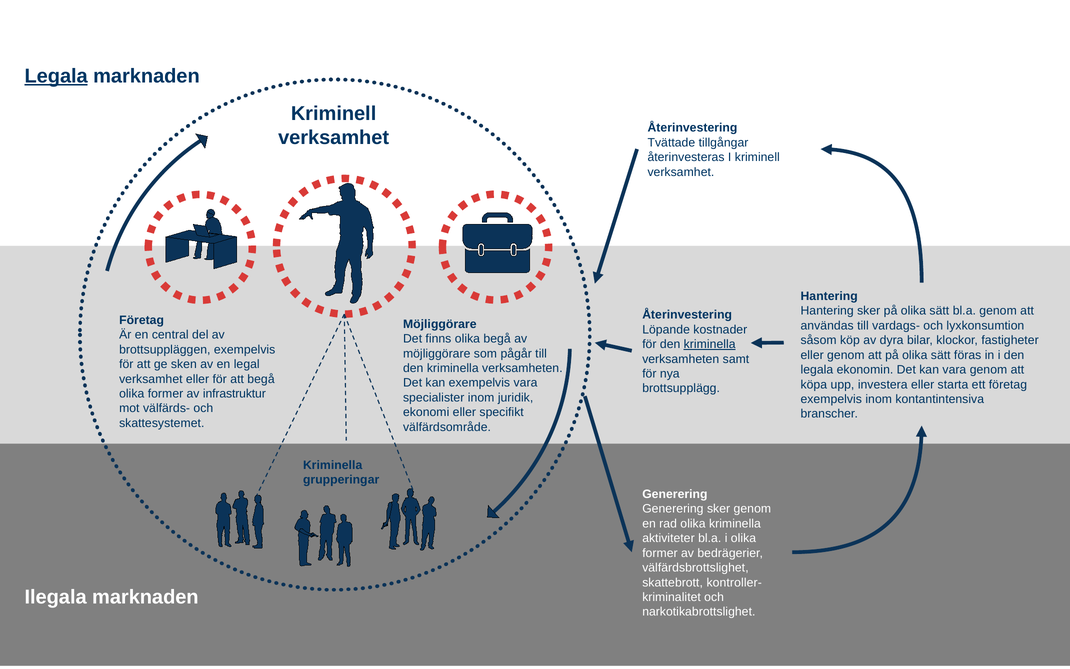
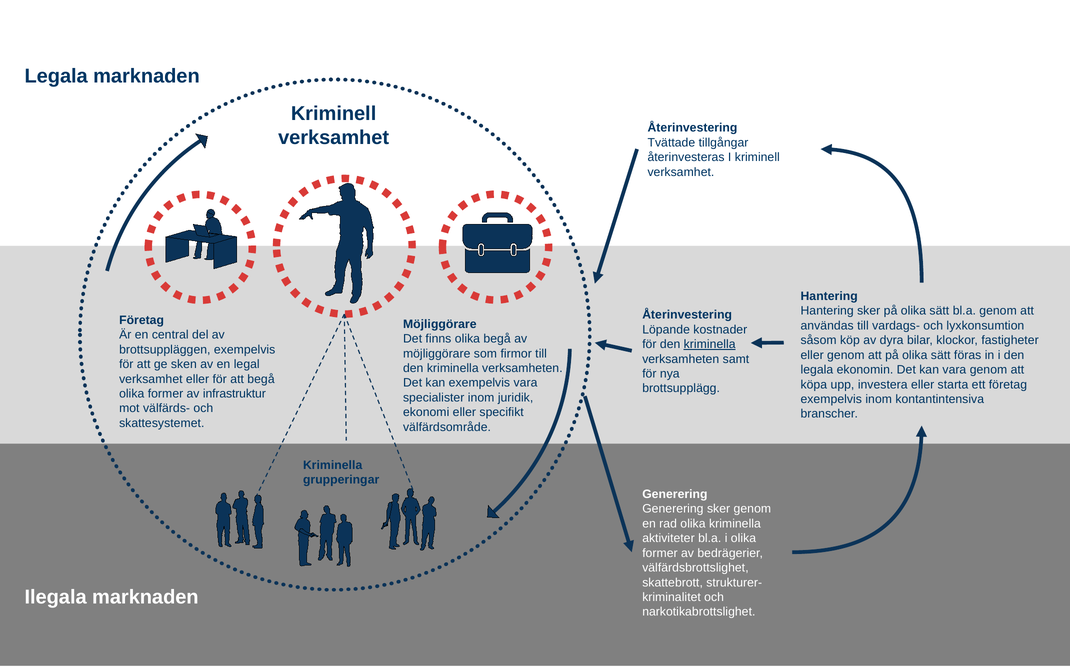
Legala at (56, 76) underline: present -> none
pågår: pågår -> firmor
kontroller-: kontroller- -> strukturer-
